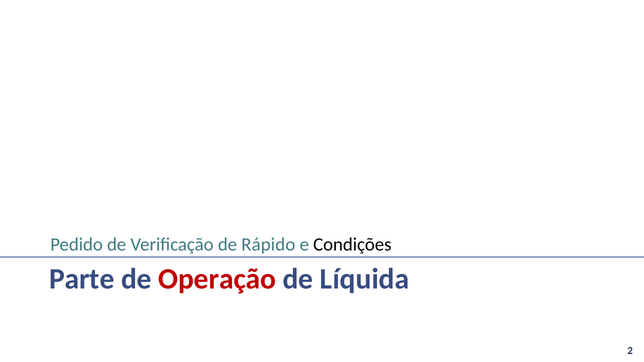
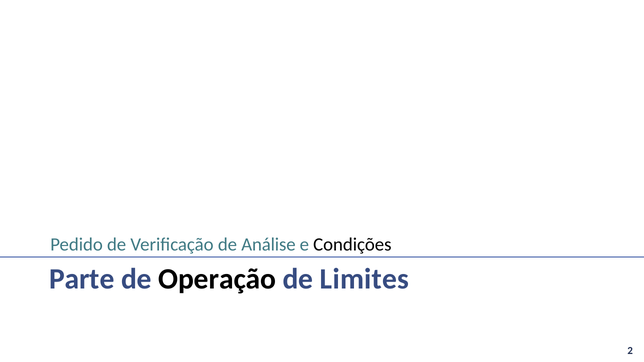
Rápido: Rápido -> Análise
Operação colour: red -> black
Líquida: Líquida -> Limites
